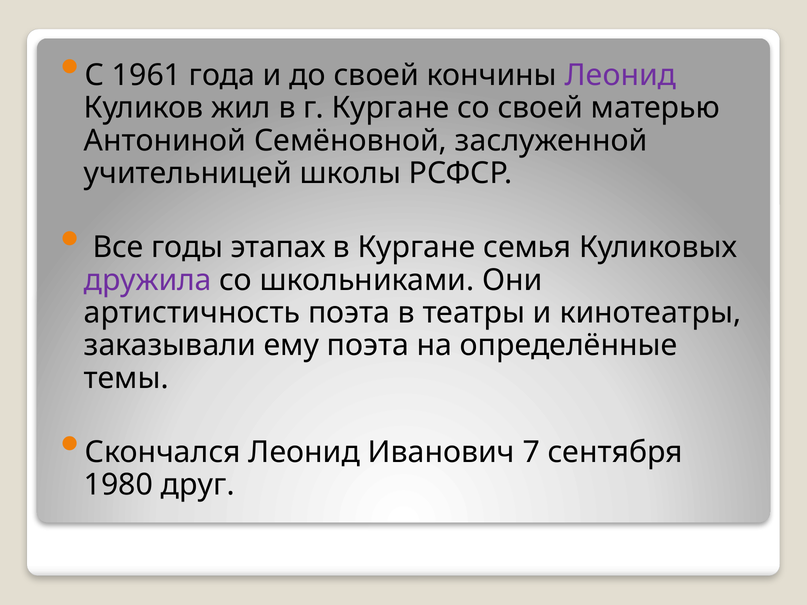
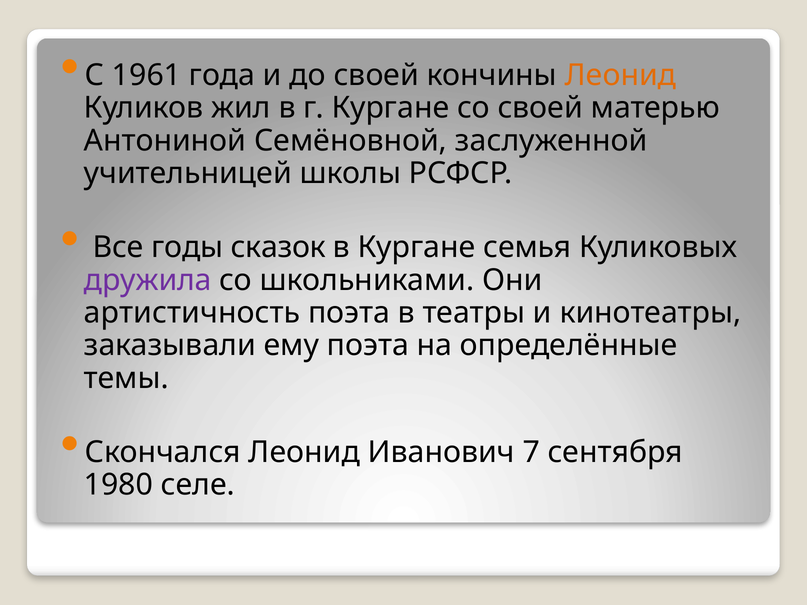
Леонид at (621, 75) colour: purple -> orange
этапах: этапах -> сказок
друг: друг -> селе
